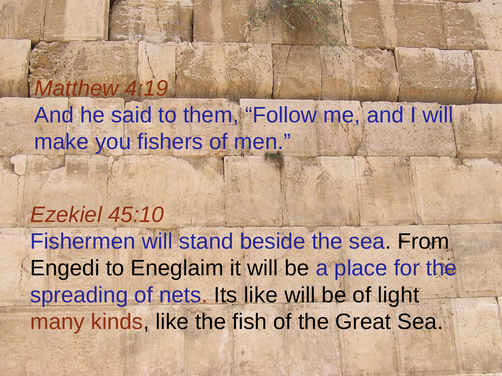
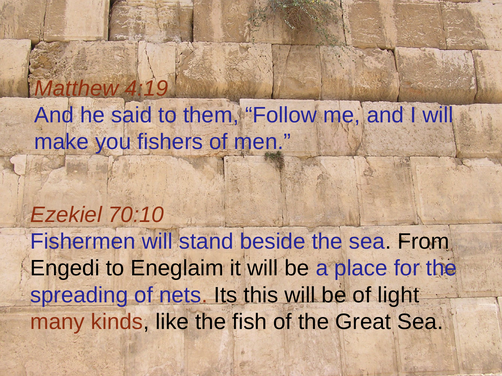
45:10: 45:10 -> 70:10
Its like: like -> this
